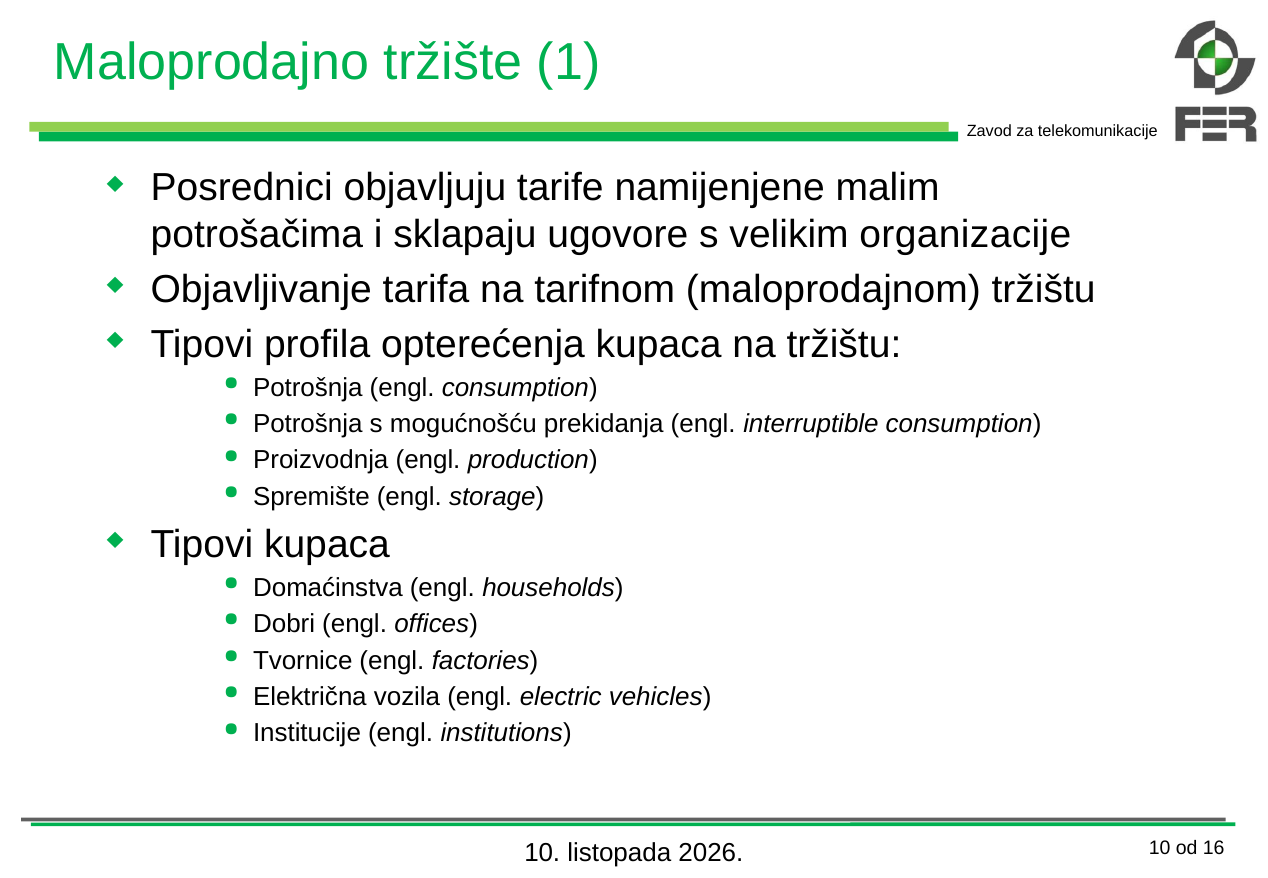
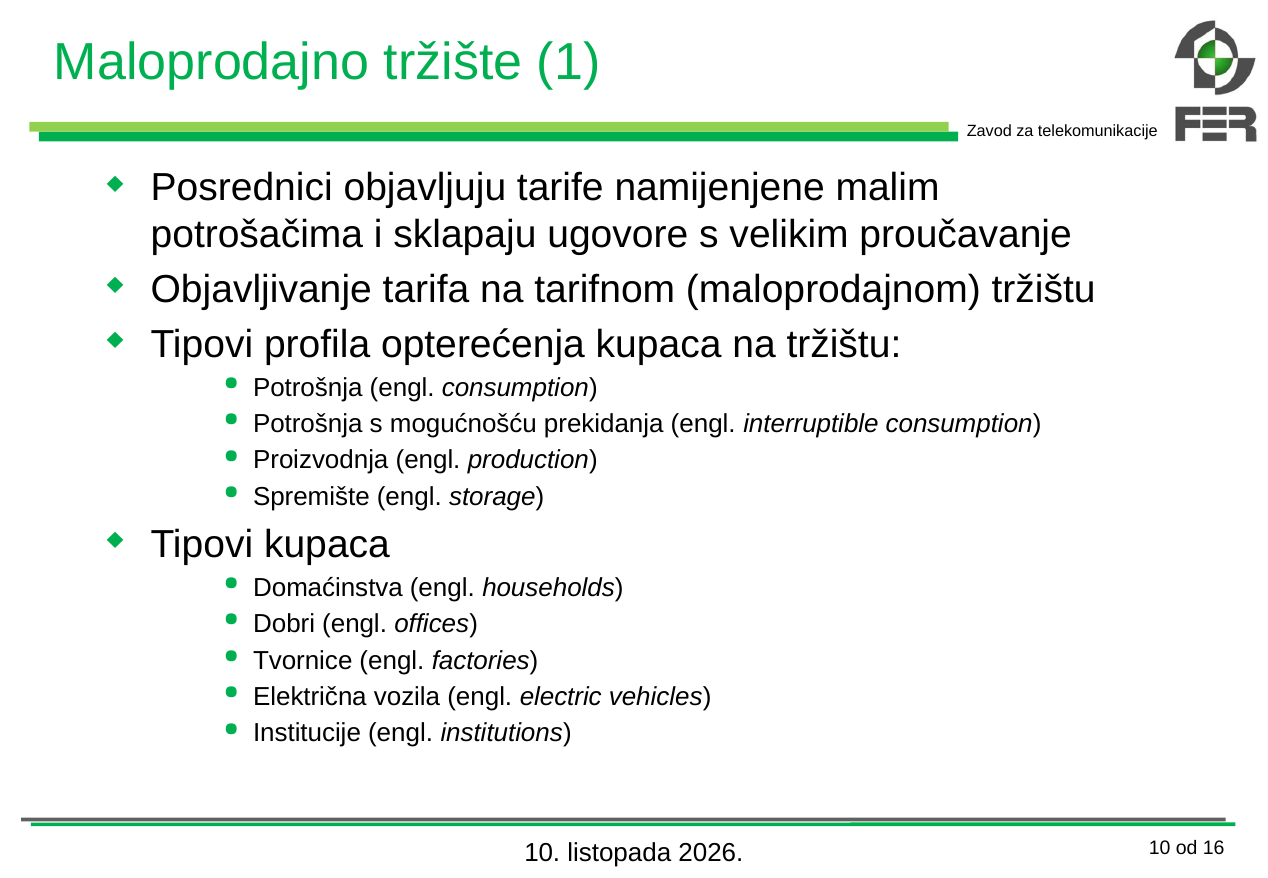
organizacije: organizacije -> proučavanje
